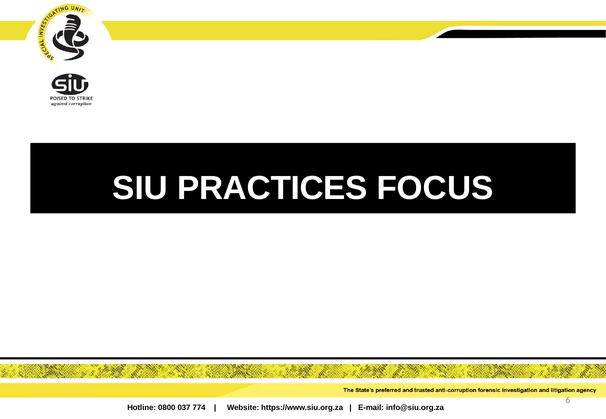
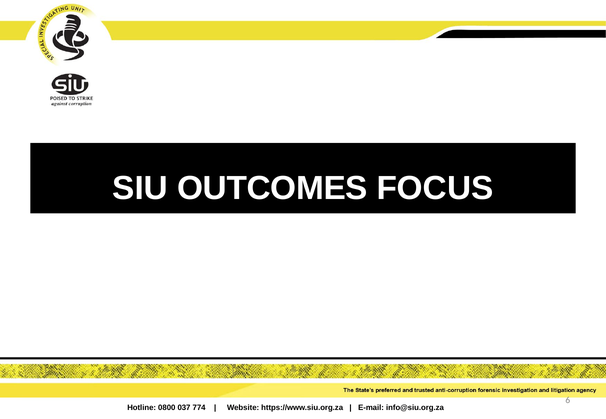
PRACTICES: PRACTICES -> OUTCOMES
